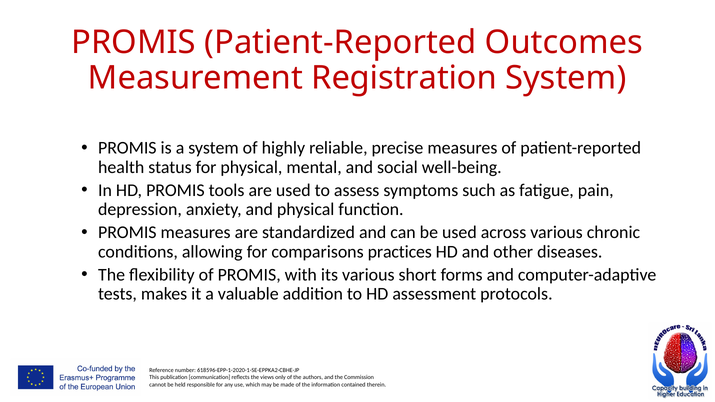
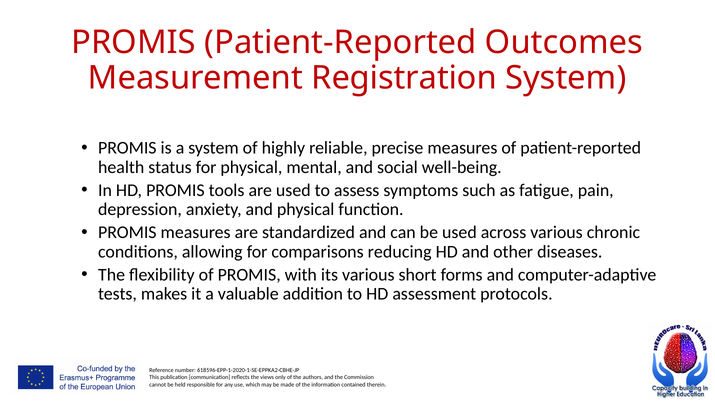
practices: practices -> reducing
